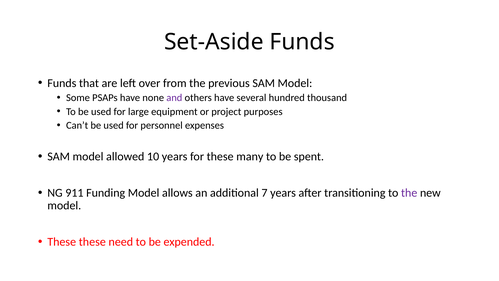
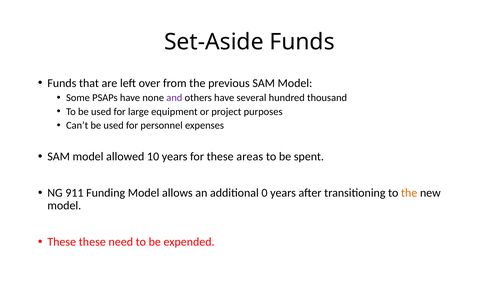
many: many -> areas
7: 7 -> 0
the at (409, 193) colour: purple -> orange
